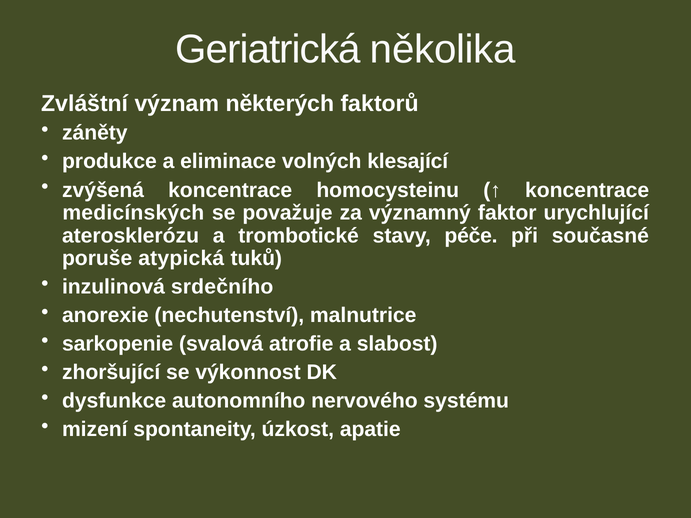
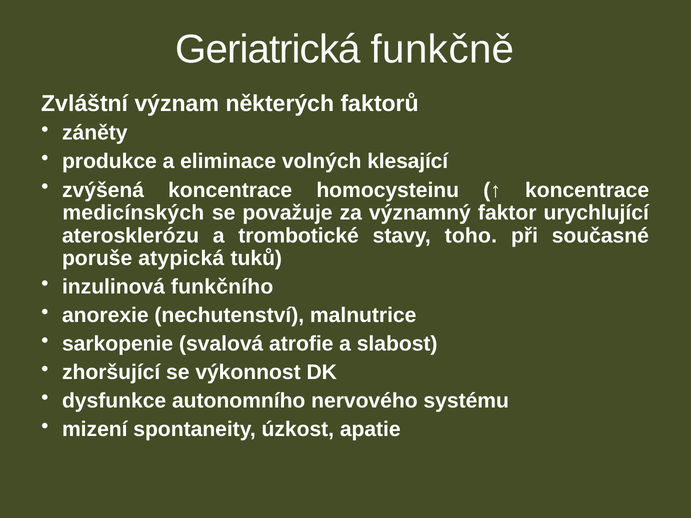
několika: několika -> funkčně
péče: péče -> toho
srdečního: srdečního -> funkčního
